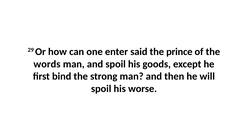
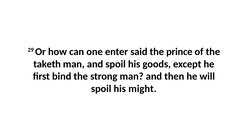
words: words -> taketh
worse: worse -> might
